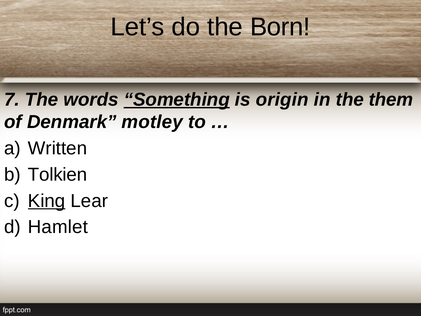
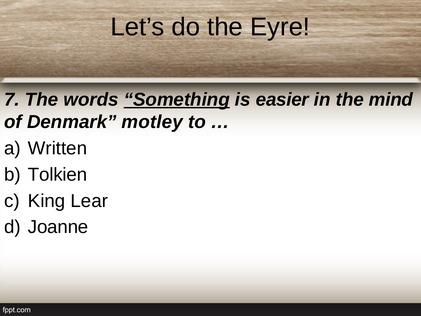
Born: Born -> Eyre
origin: origin -> easier
them: them -> mind
King underline: present -> none
Hamlet: Hamlet -> Joanne
